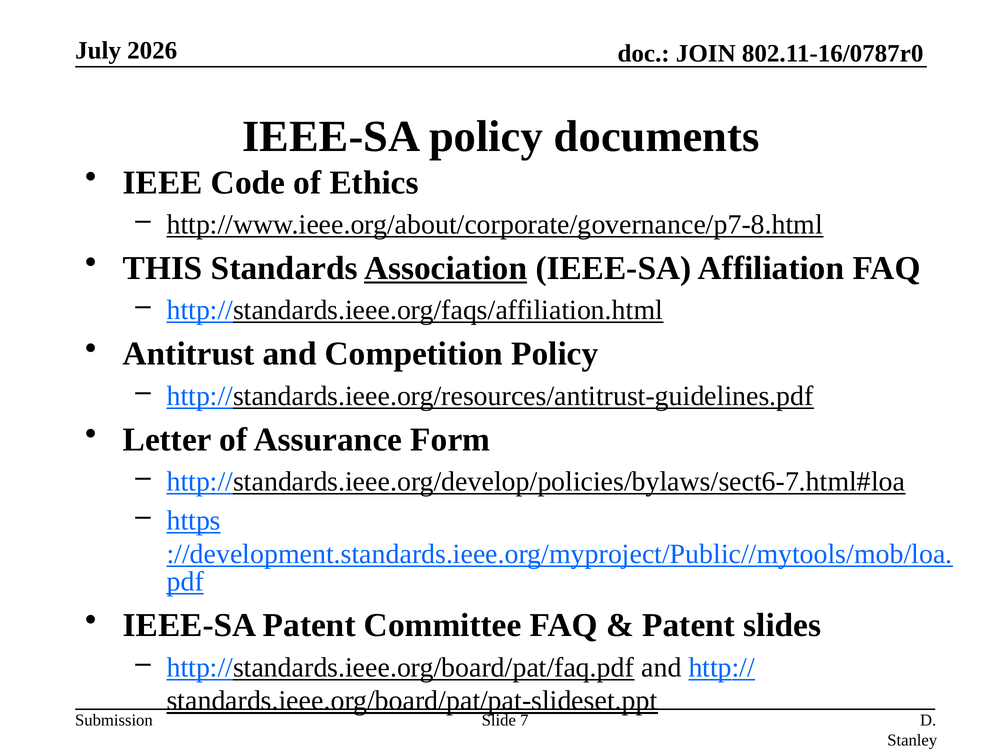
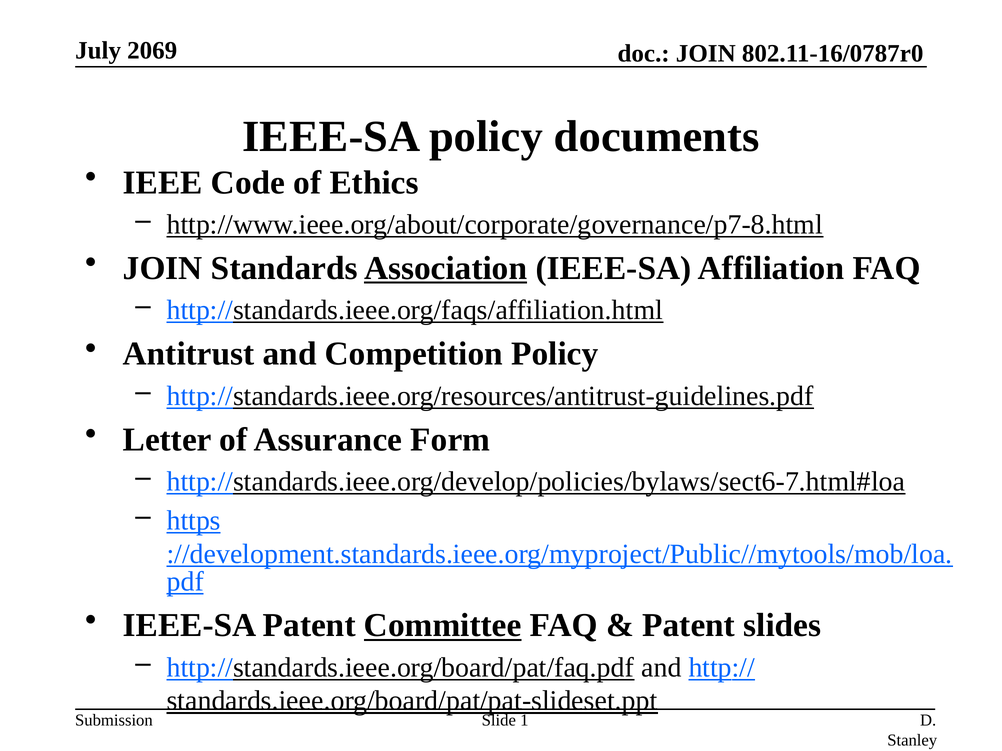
2026: 2026 -> 2069
THIS at (163, 268): THIS -> JOIN
Committee underline: none -> present
7: 7 -> 1
